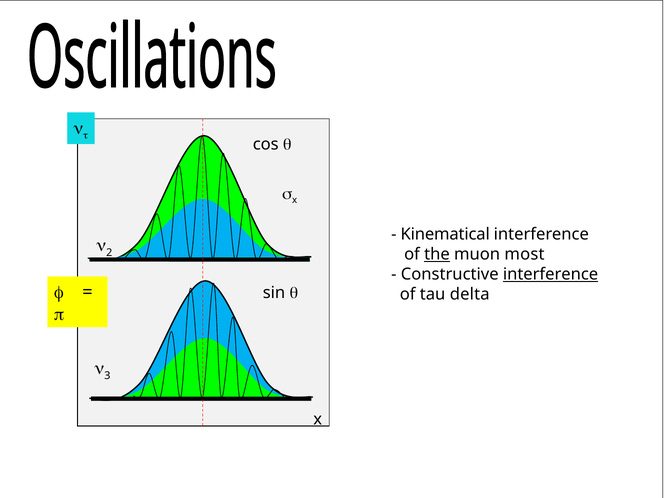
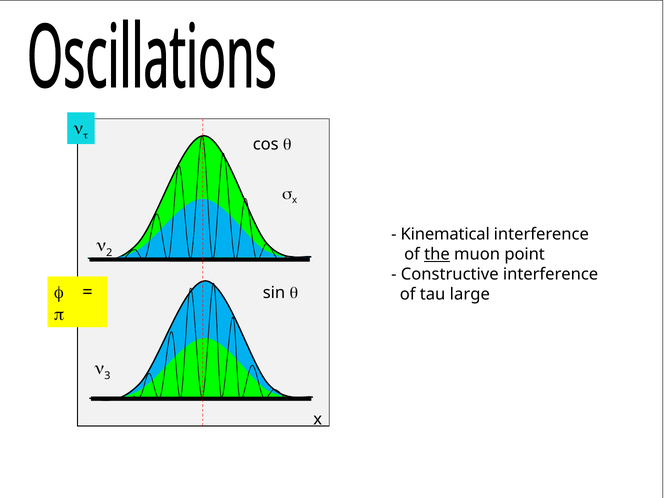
most: most -> point
interference at (551, 274) underline: present -> none
delta: delta -> large
